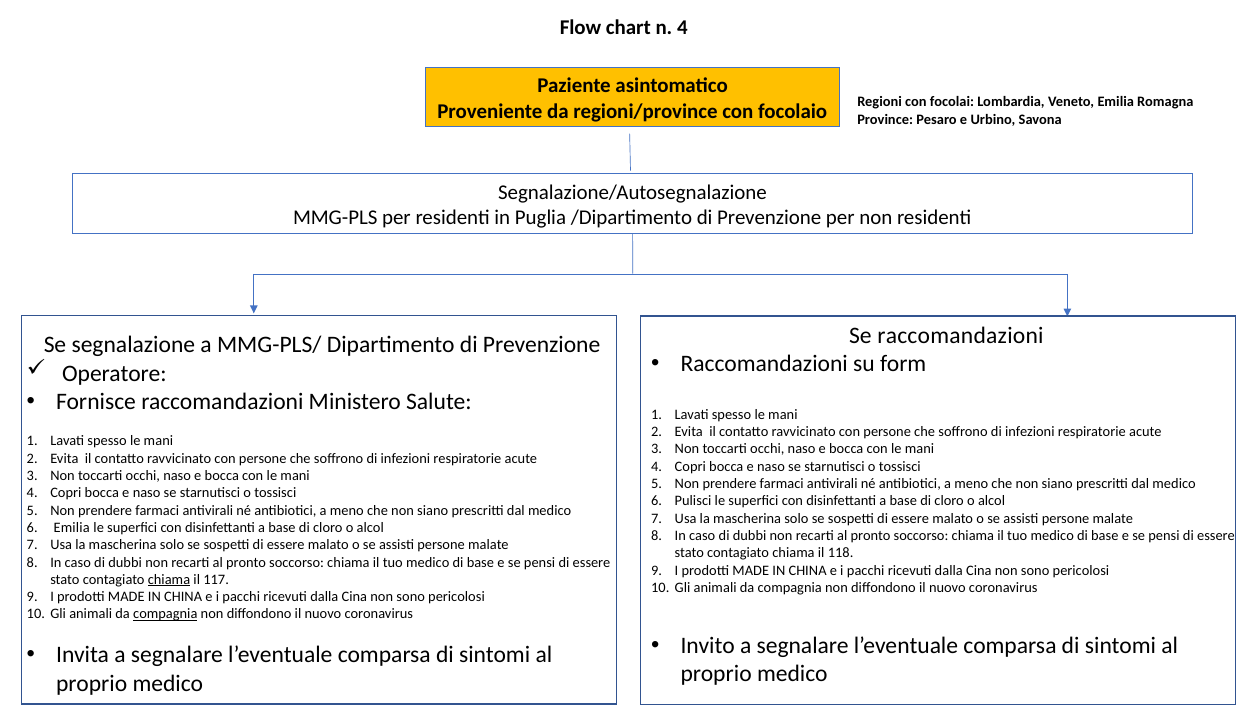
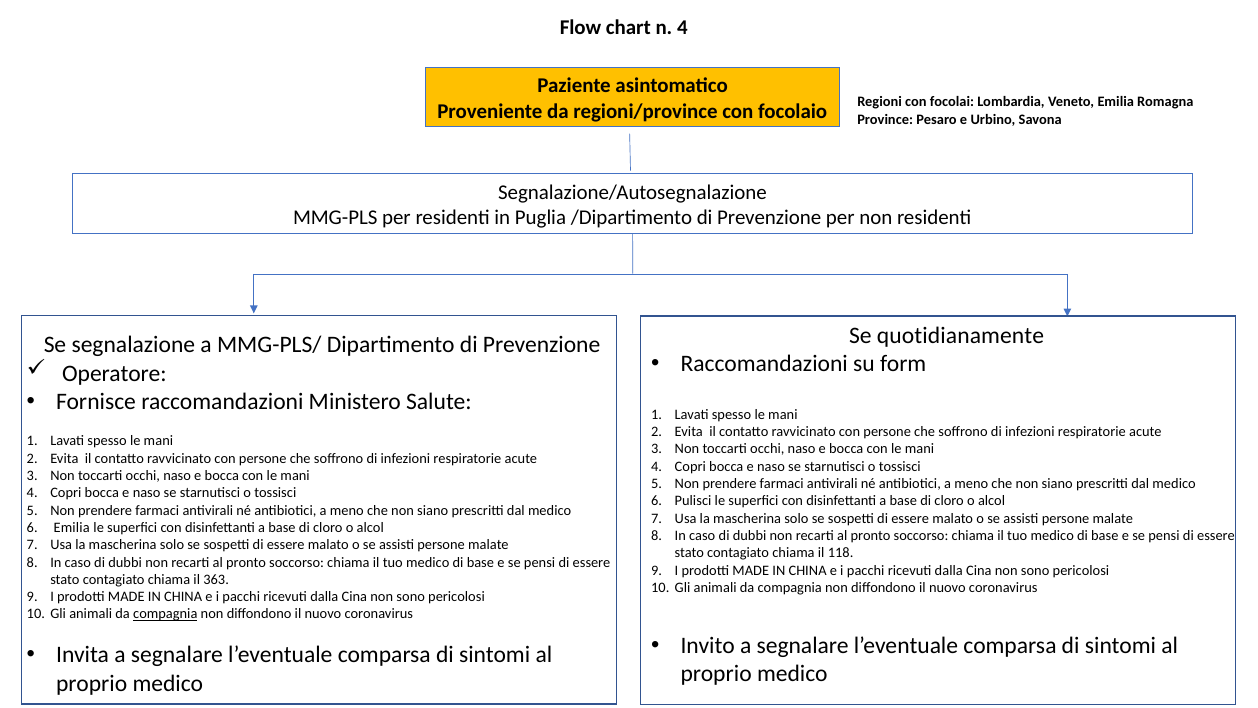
Se raccomandazioni: raccomandazioni -> quotidianamente
chiama at (169, 579) underline: present -> none
117: 117 -> 363
